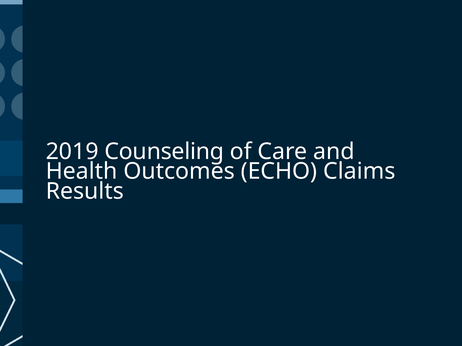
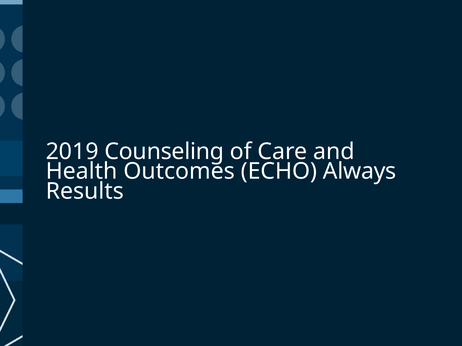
Claims: Claims -> Always
